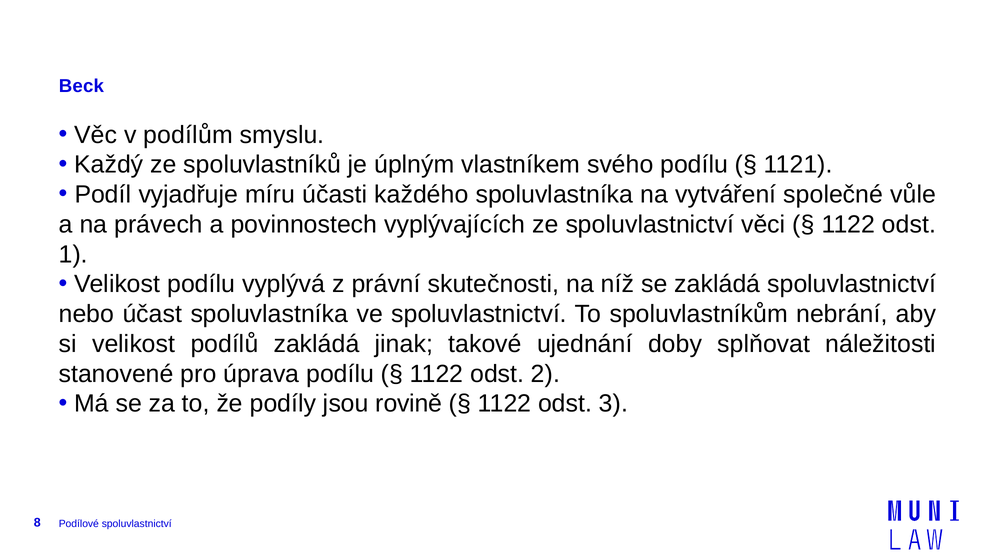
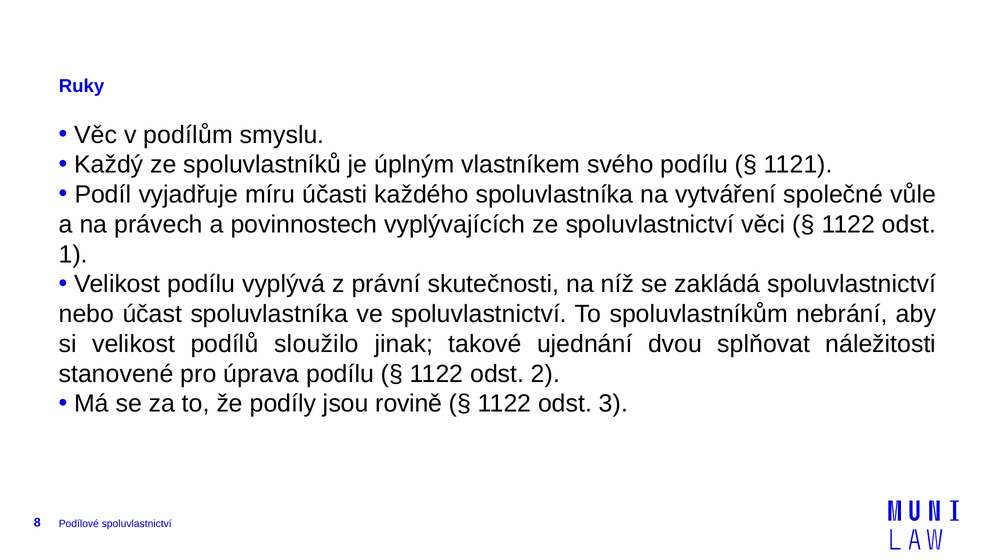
Beck: Beck -> Ruky
podílů zakládá: zakládá -> sloužilo
doby: doby -> dvou
